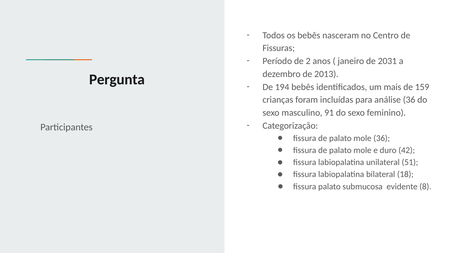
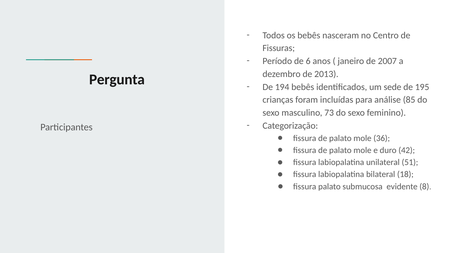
2: 2 -> 6
2031: 2031 -> 2007
mais: mais -> sede
159: 159 -> 195
análise 36: 36 -> 85
91: 91 -> 73
